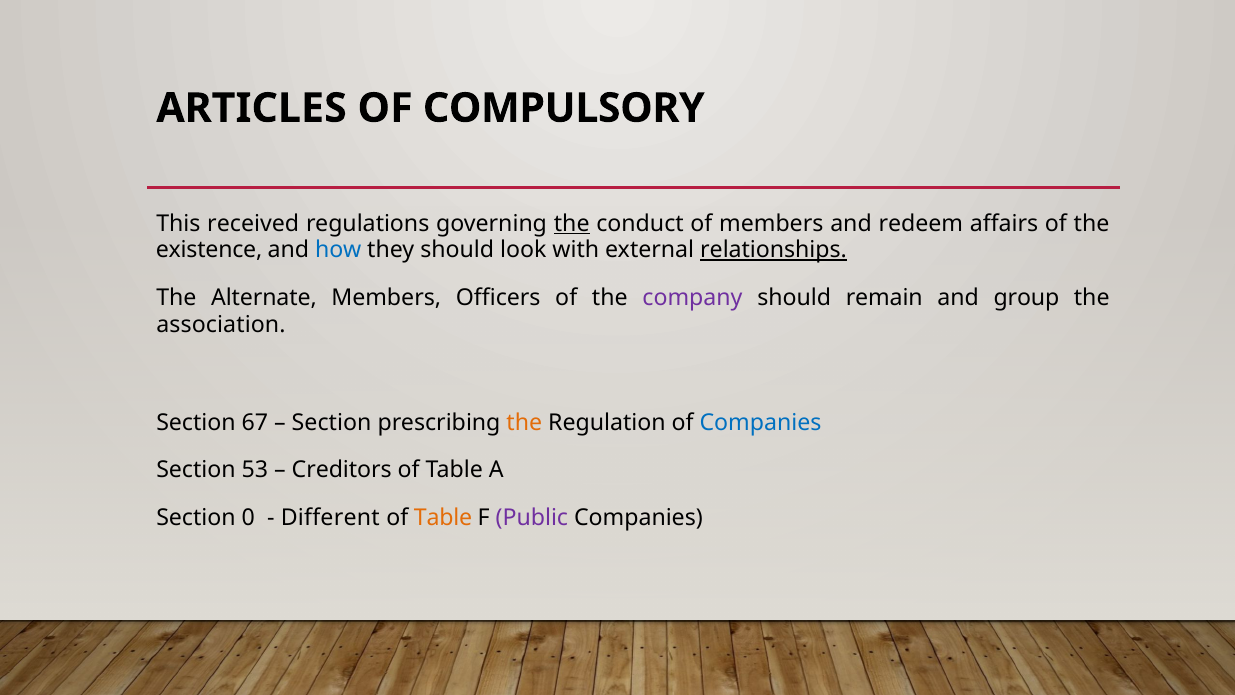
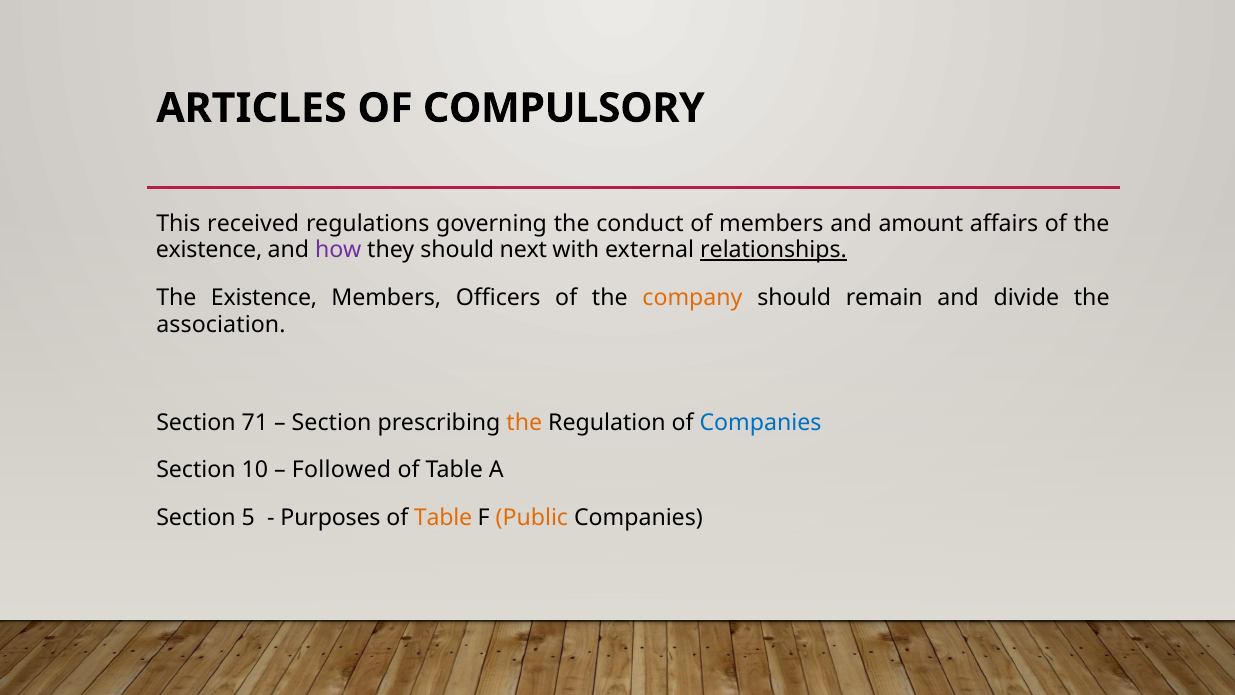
the at (572, 223) underline: present -> none
redeem: redeem -> amount
how colour: blue -> purple
look: look -> next
Alternate at (264, 298): Alternate -> Existence
company colour: purple -> orange
group: group -> divide
67: 67 -> 71
53: 53 -> 10
Creditors: Creditors -> Followed
0: 0 -> 5
Different: Different -> Purposes
Public colour: purple -> orange
